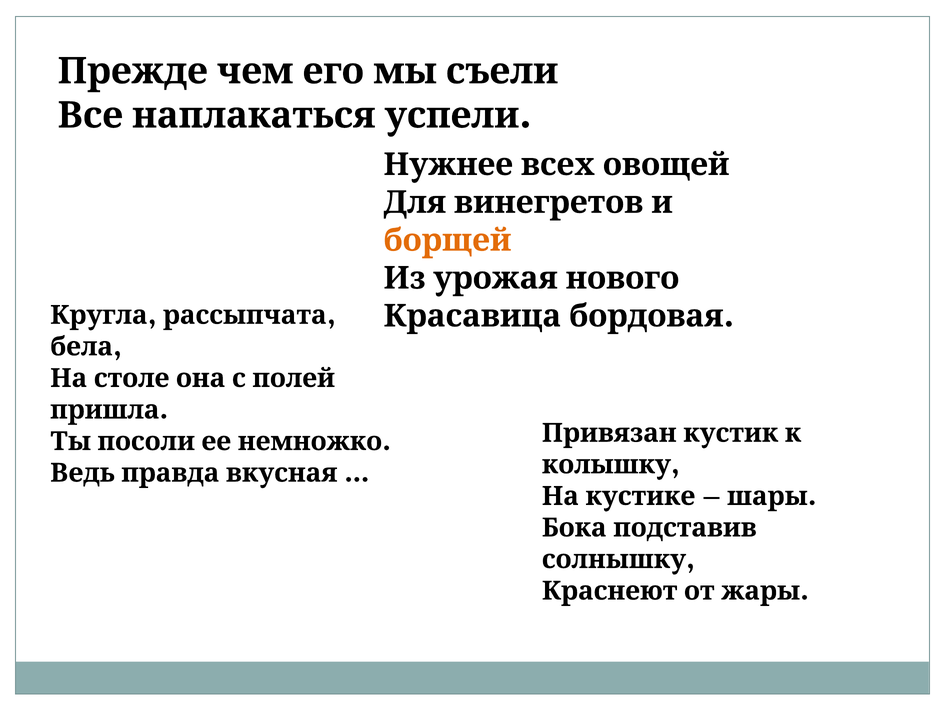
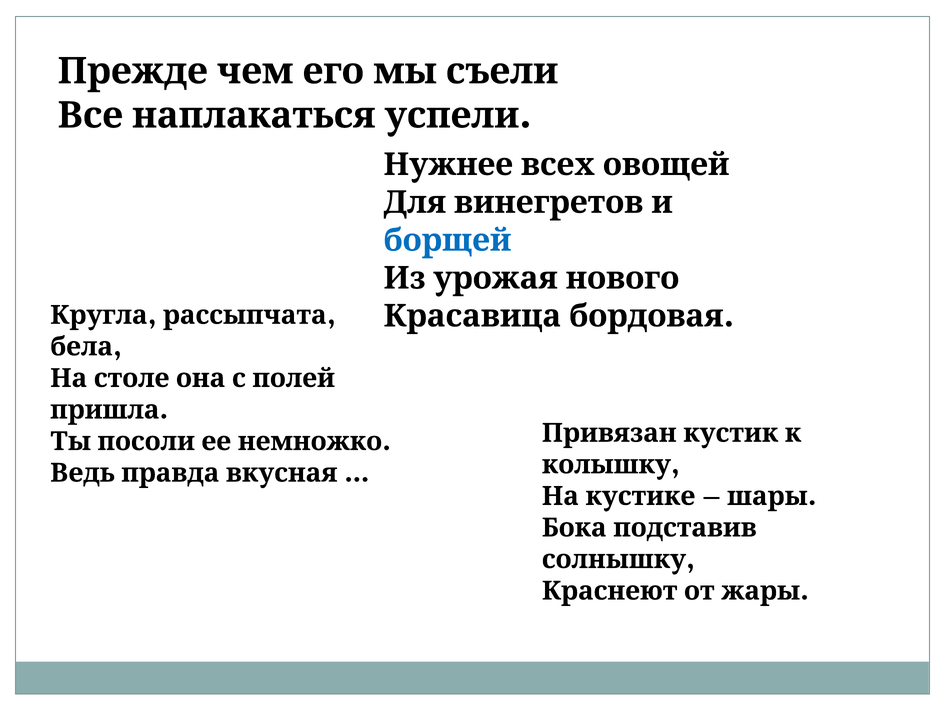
борщей colour: orange -> blue
